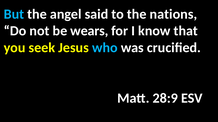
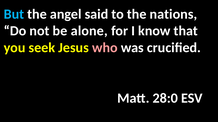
wears: wears -> alone
who colour: light blue -> pink
28:9: 28:9 -> 28:0
